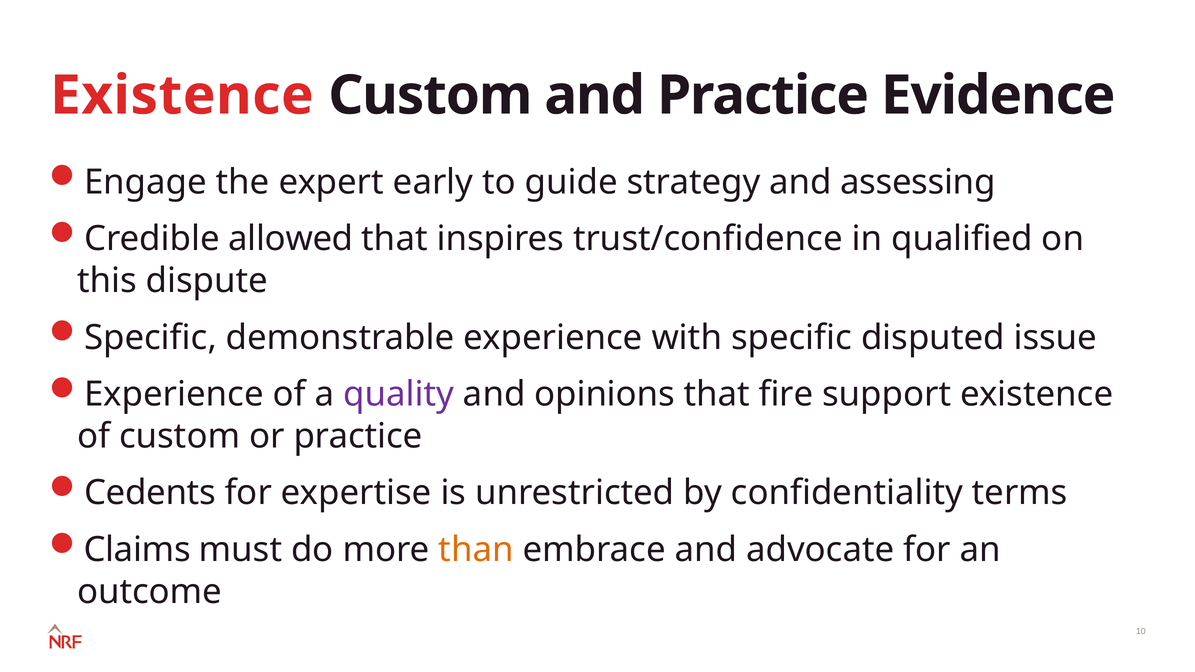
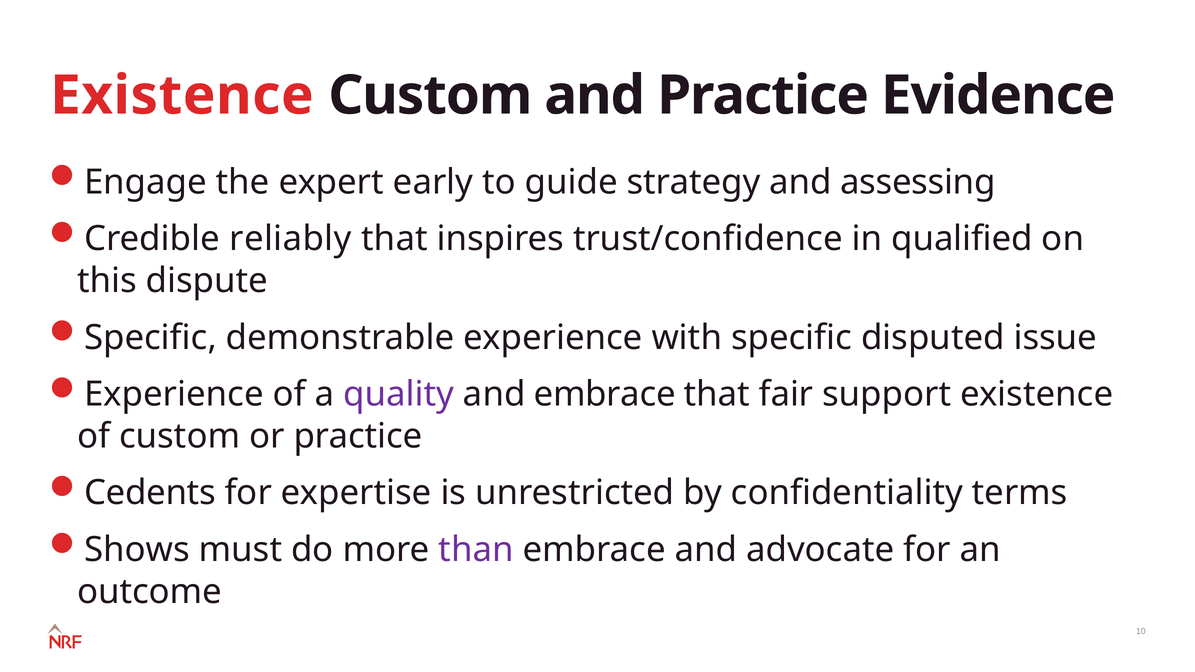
allowed: allowed -> reliably
and opinions: opinions -> embrace
fire: fire -> fair
Claims: Claims -> Shows
than colour: orange -> purple
